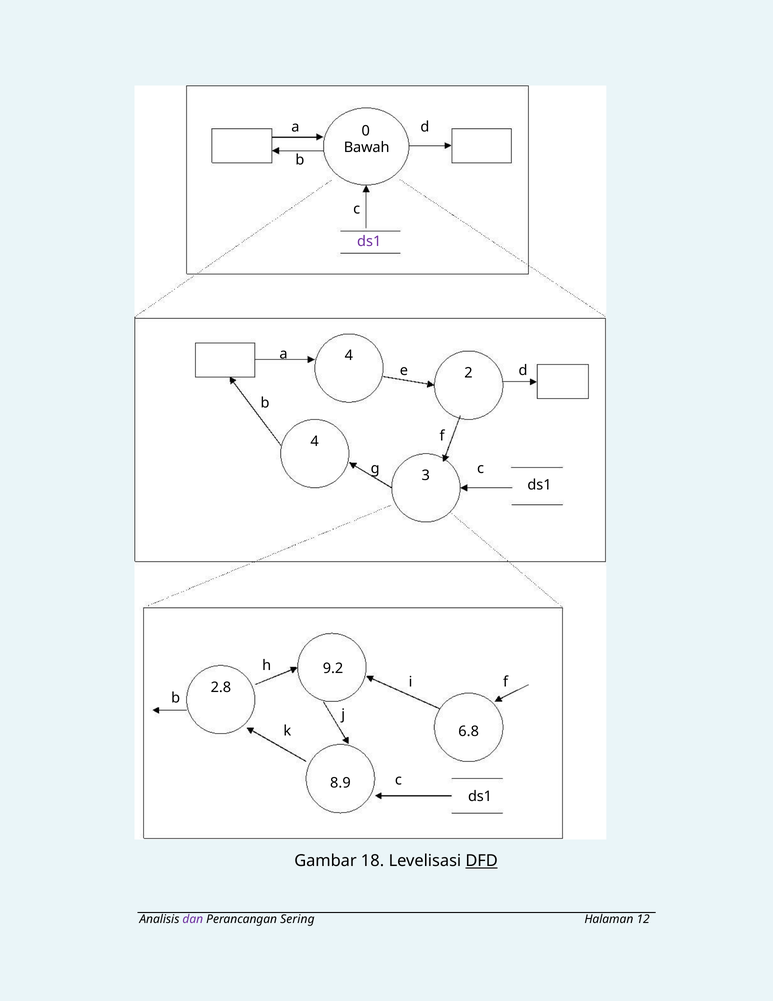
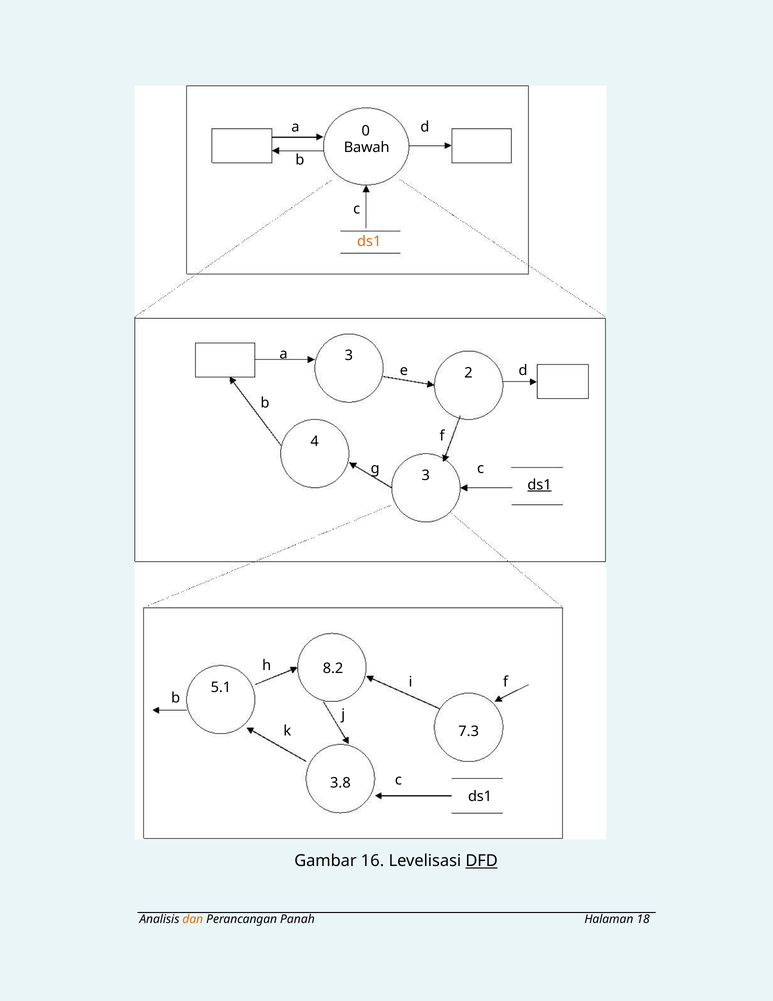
ds1 at (369, 241) colour: purple -> orange
a 4: 4 -> 3
ds1 at (540, 485) underline: none -> present
9.2: 9.2 -> 8.2
2.8: 2.8 -> 5.1
6.8: 6.8 -> 7.3
8.9: 8.9 -> 3.8
18: 18 -> 16
dan colour: purple -> orange
Sering: Sering -> Panah
12: 12 -> 18
